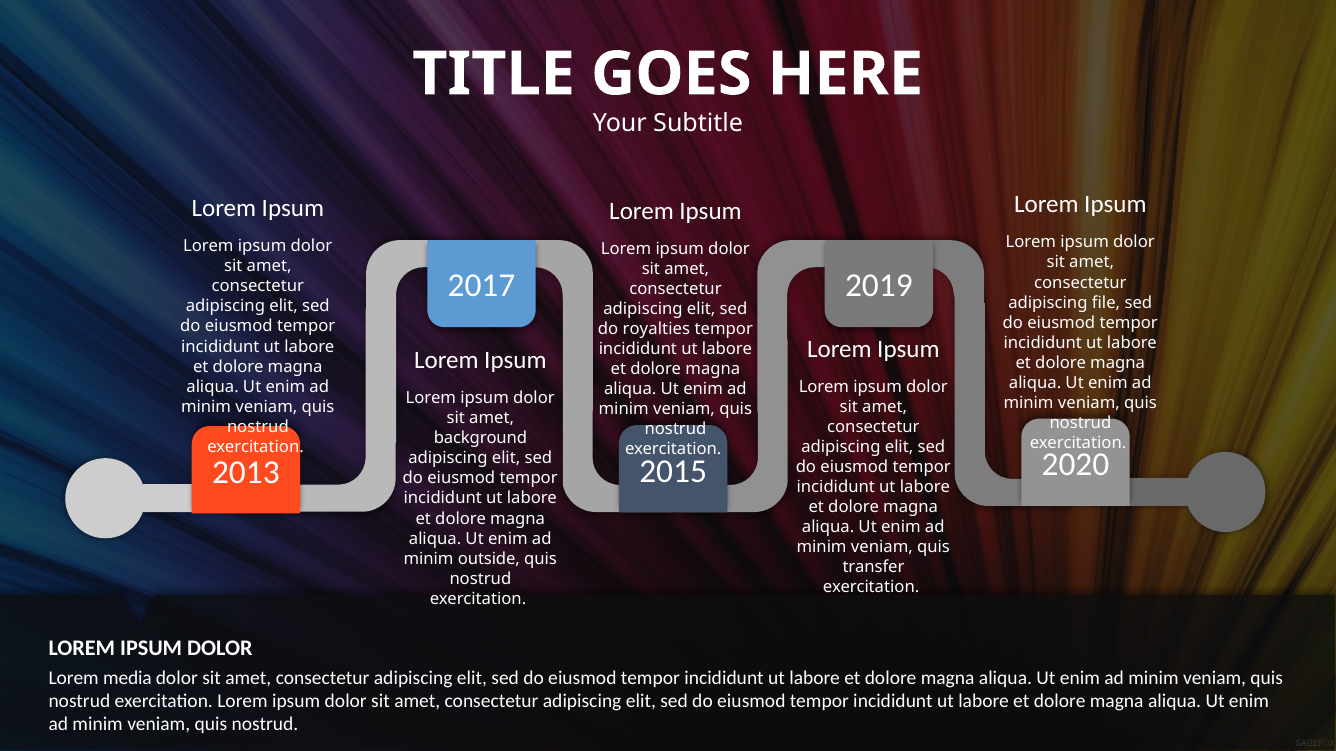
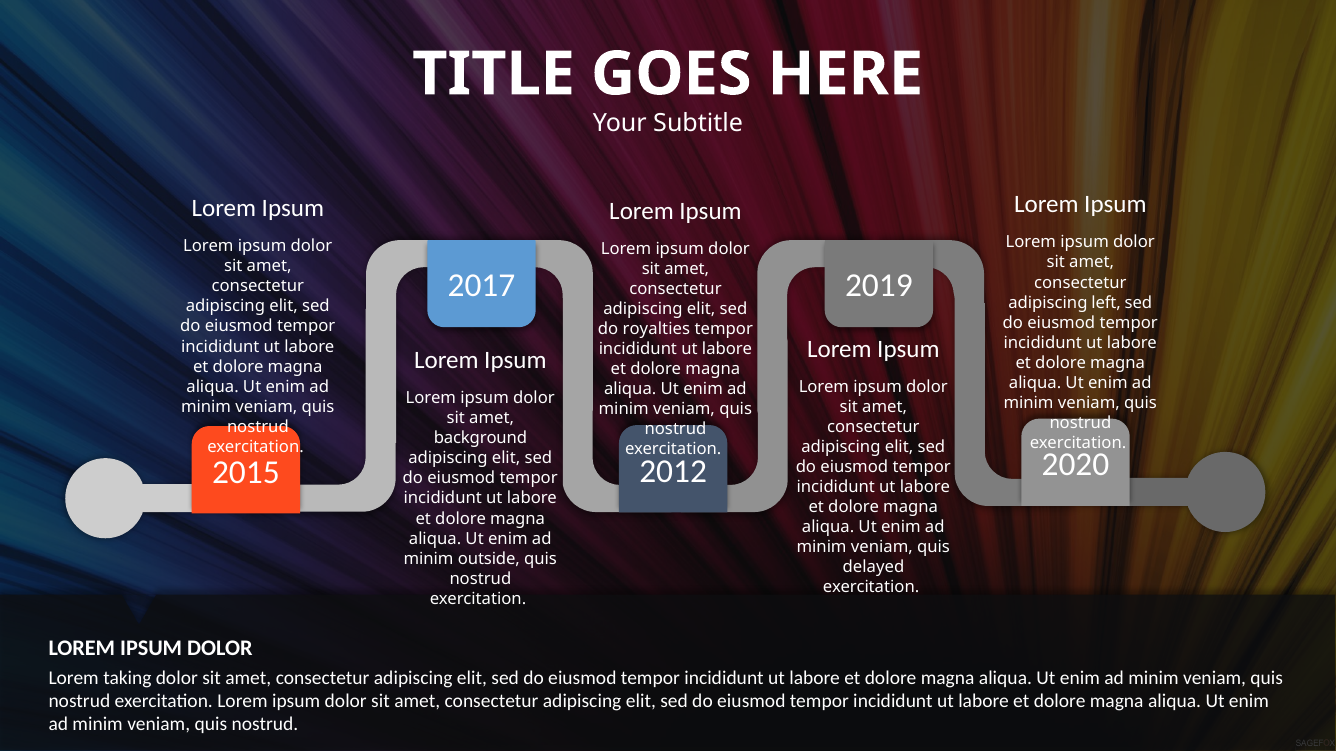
file: file -> left
2015: 2015 -> 2012
2013: 2013 -> 2015
transfer: transfer -> delayed
media: media -> taking
